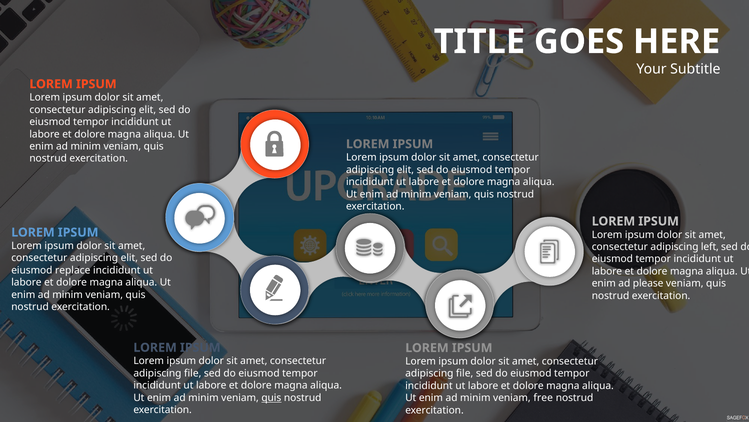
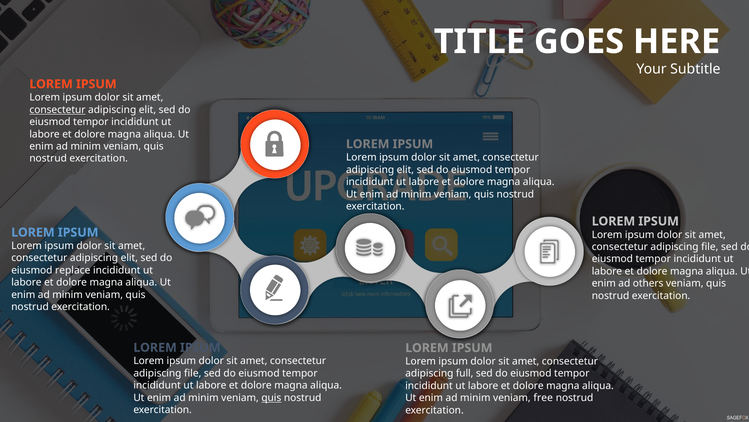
consectetur at (57, 110) underline: none -> present
left at (710, 246): left -> file
please: please -> others
file at (465, 373): file -> full
